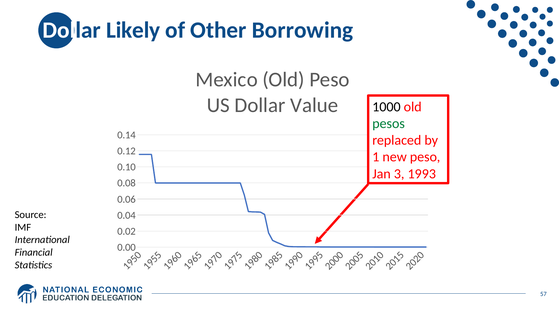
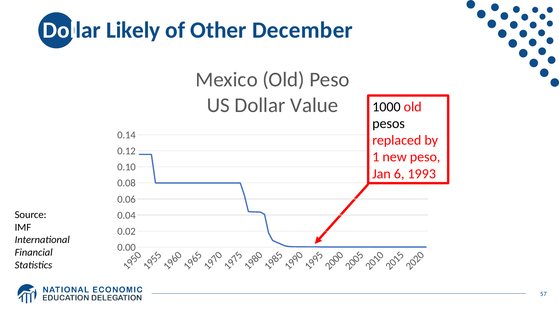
Borrowing: Borrowing -> December
pesos colour: green -> black
Jan 3: 3 -> 6
